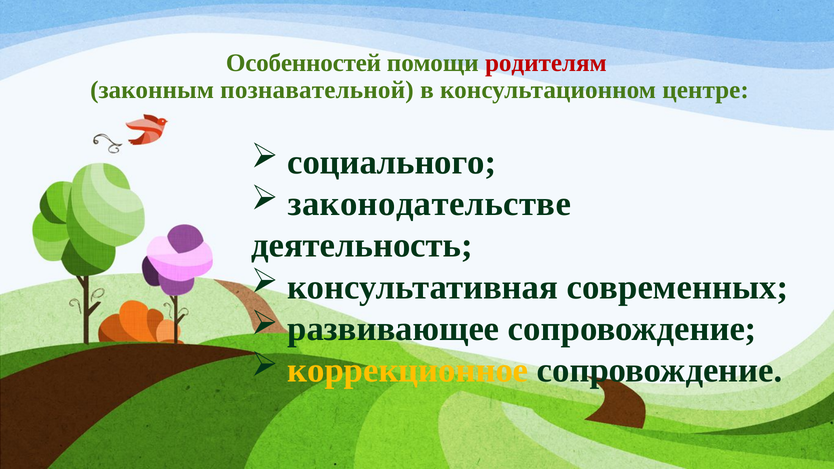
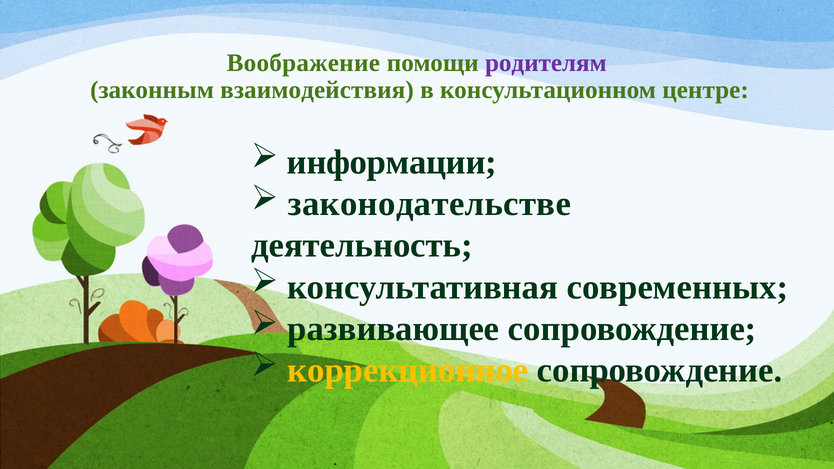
Особенностей: Особенностей -> Воображение
родителям colour: red -> purple
познавательной: познавательной -> взаимодействия
социального: социального -> информации
